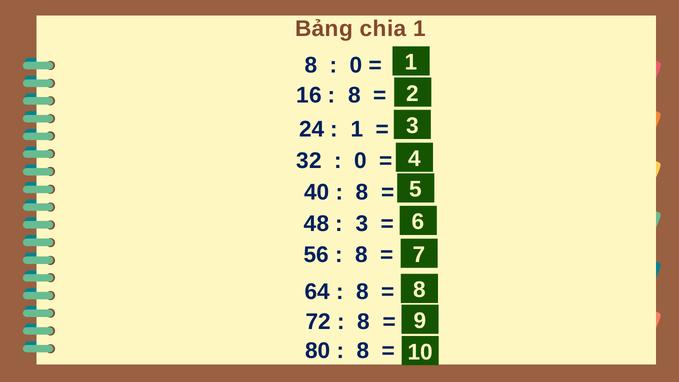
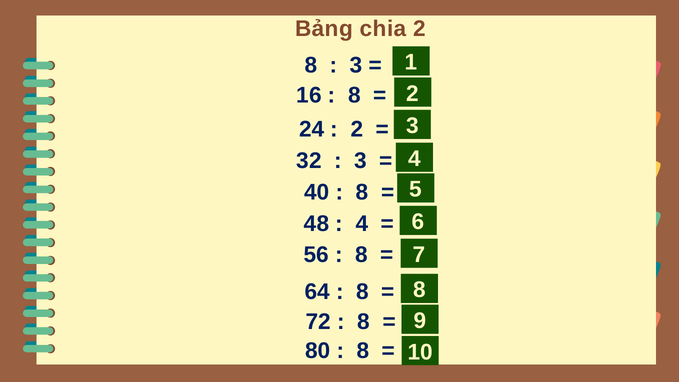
chia 1: 1 -> 2
0 at (356, 65): 0 -> 3
1 at (357, 129): 1 -> 2
0 at (361, 161): 0 -> 3
3 at (362, 224): 3 -> 4
